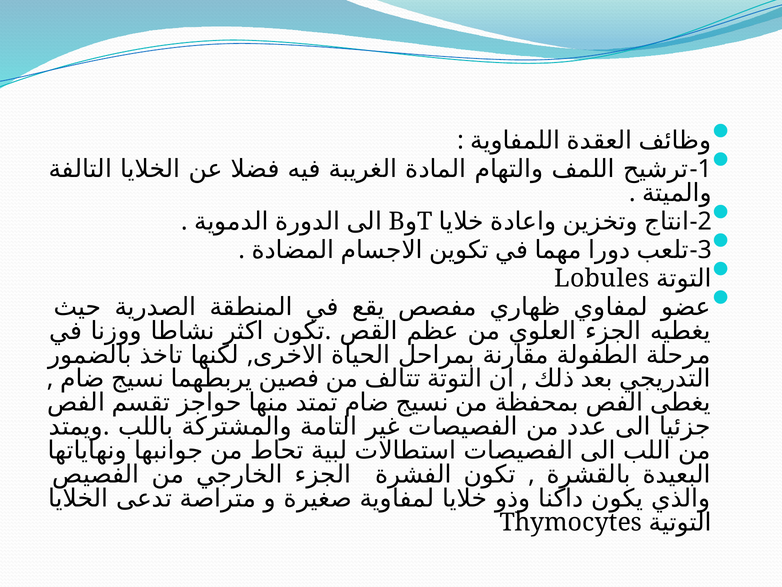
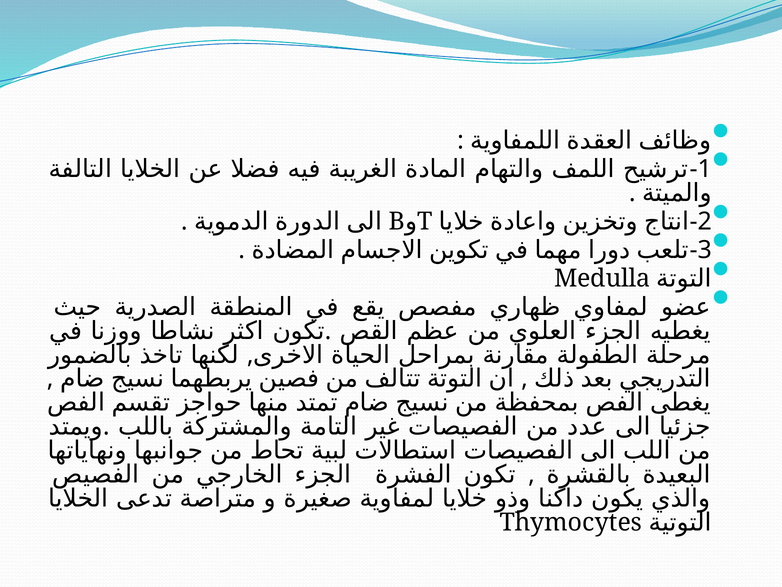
Lobules: Lobules -> Medulla
